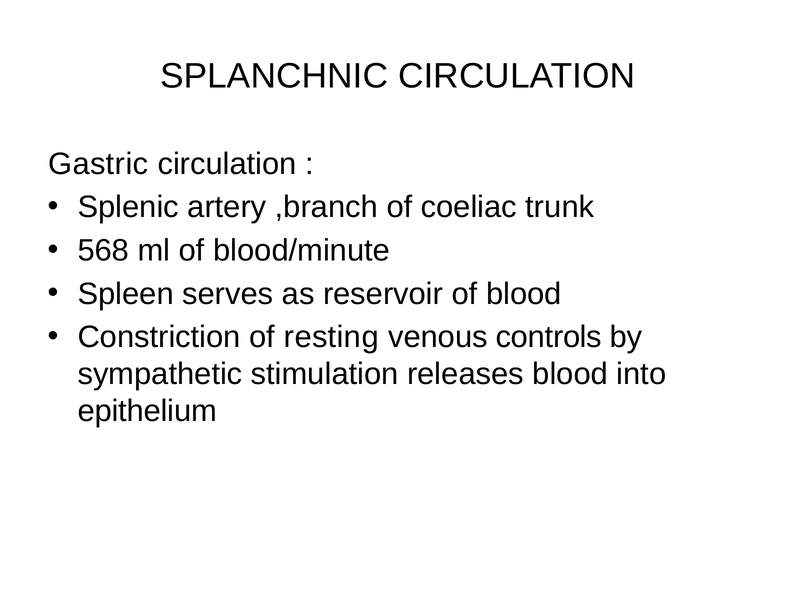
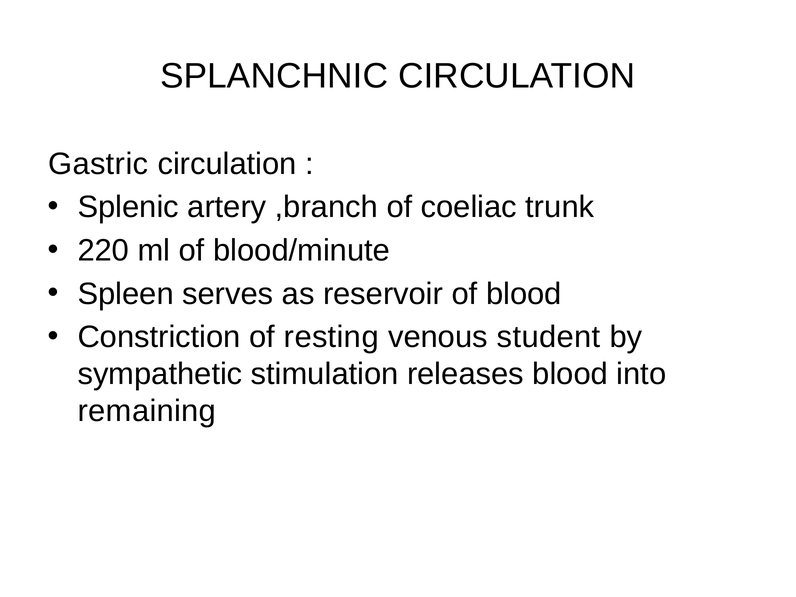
568: 568 -> 220
controls: controls -> student
epithelium: epithelium -> remaining
